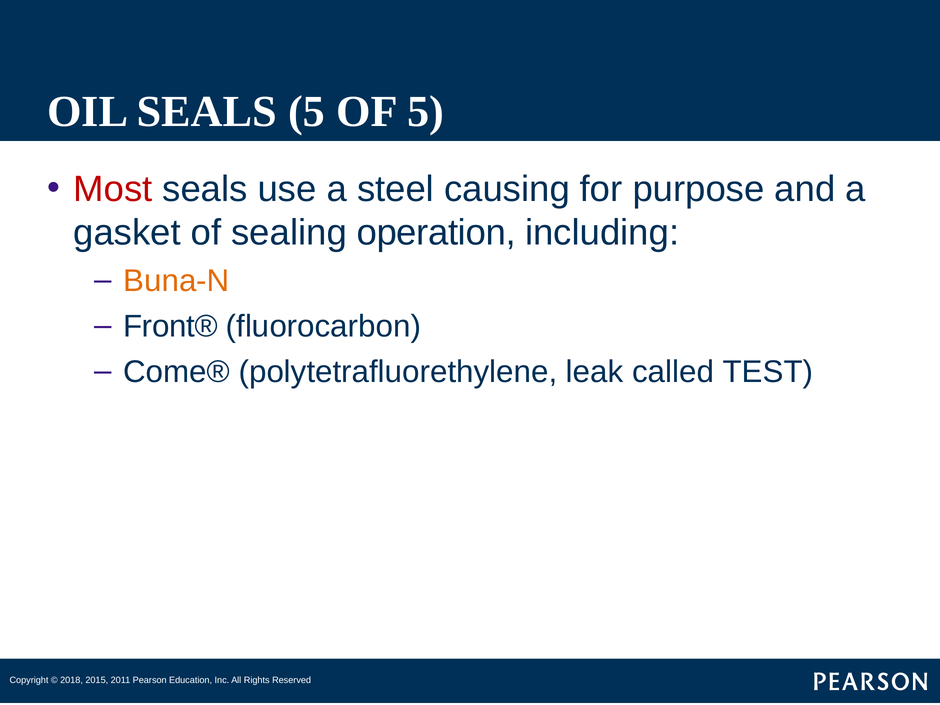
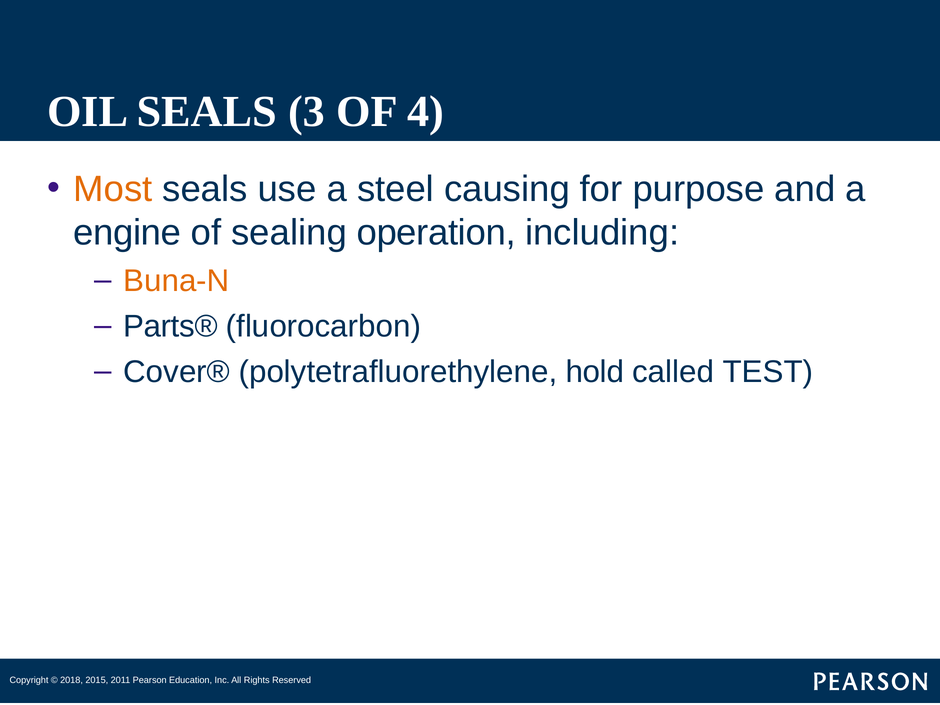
SEALS 5: 5 -> 3
OF 5: 5 -> 4
Most colour: red -> orange
gasket: gasket -> engine
Front®: Front® -> Parts®
Come®: Come® -> Cover®
leak: leak -> hold
